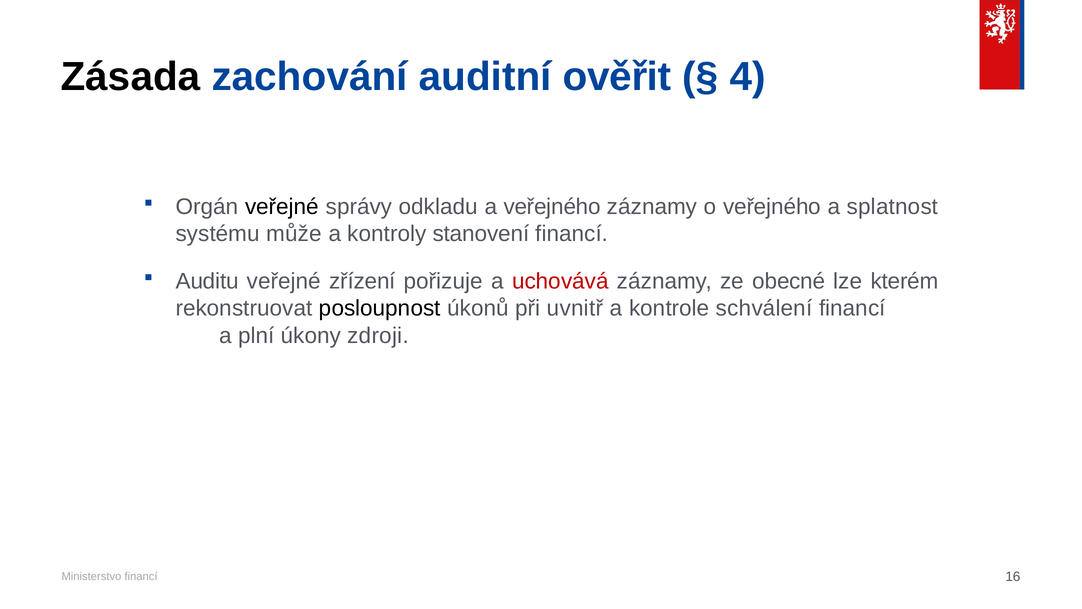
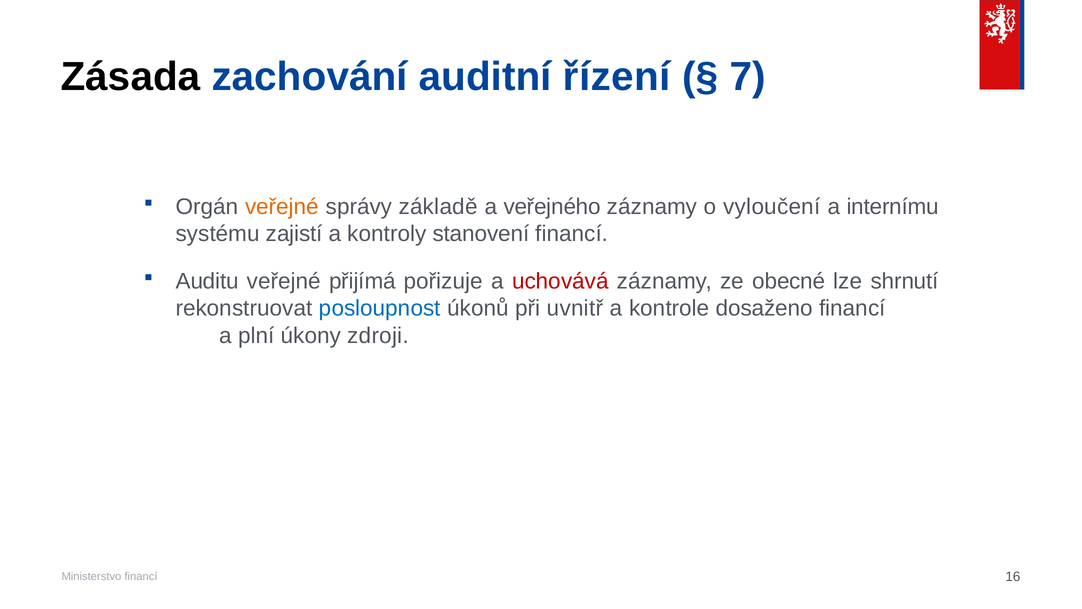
ověřit: ověřit -> řízení
4: 4 -> 7
veřejné at (282, 207) colour: black -> orange
odkladu: odkladu -> základě
o veřejného: veřejného -> vyloučení
splatnost: splatnost -> internímu
může: může -> zajistí
zřízení: zřízení -> přijímá
kterém: kterém -> shrnutí
posloupnost colour: black -> blue
schválení: schválení -> dosaženo
